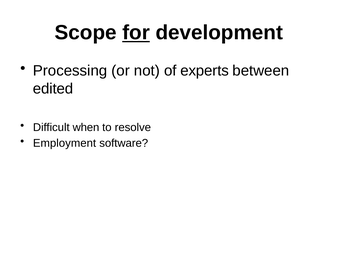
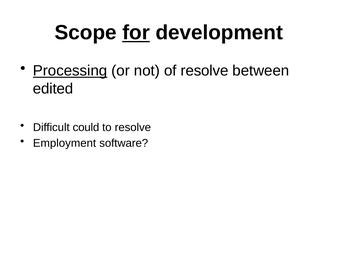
Processing underline: none -> present
of experts: experts -> resolve
when: when -> could
